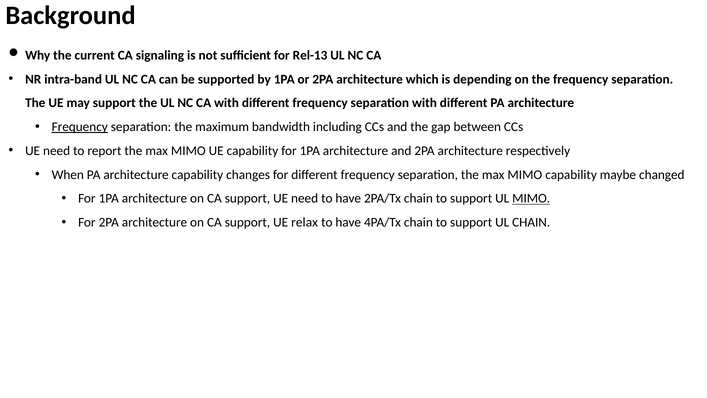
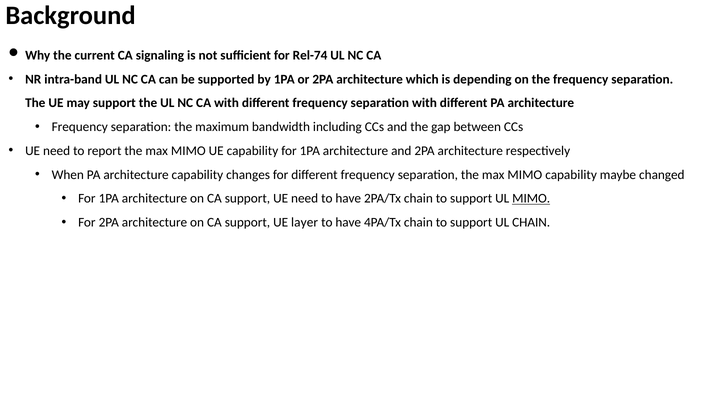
Rel-13: Rel-13 -> Rel-74
Frequency at (80, 127) underline: present -> none
relax: relax -> layer
